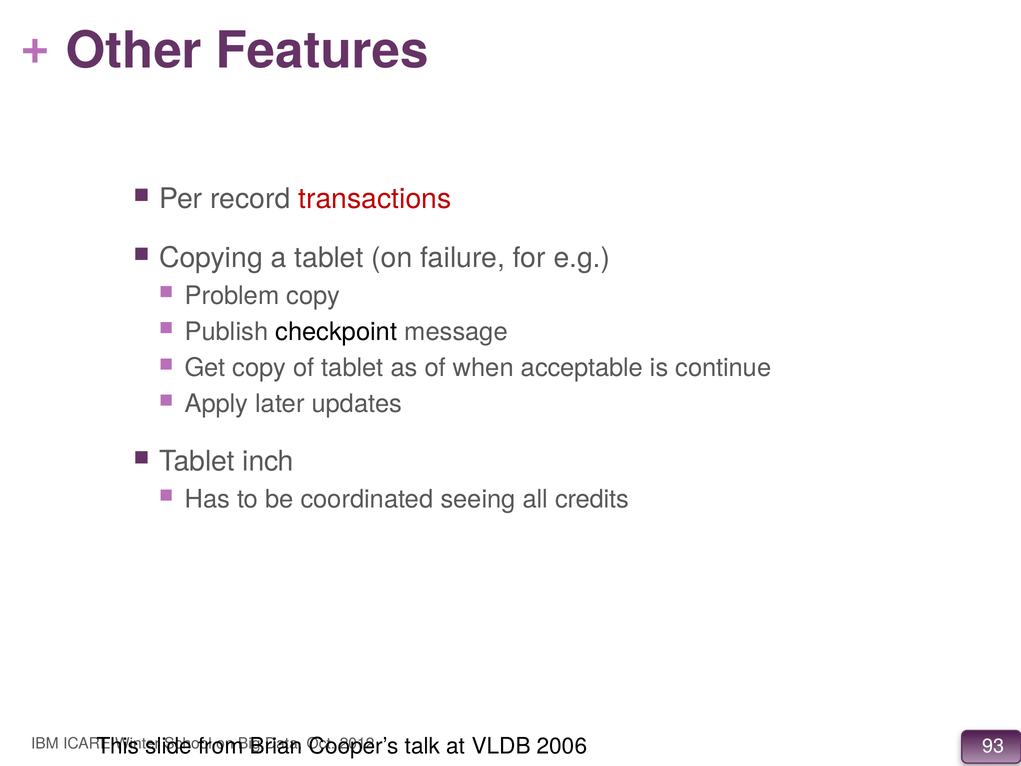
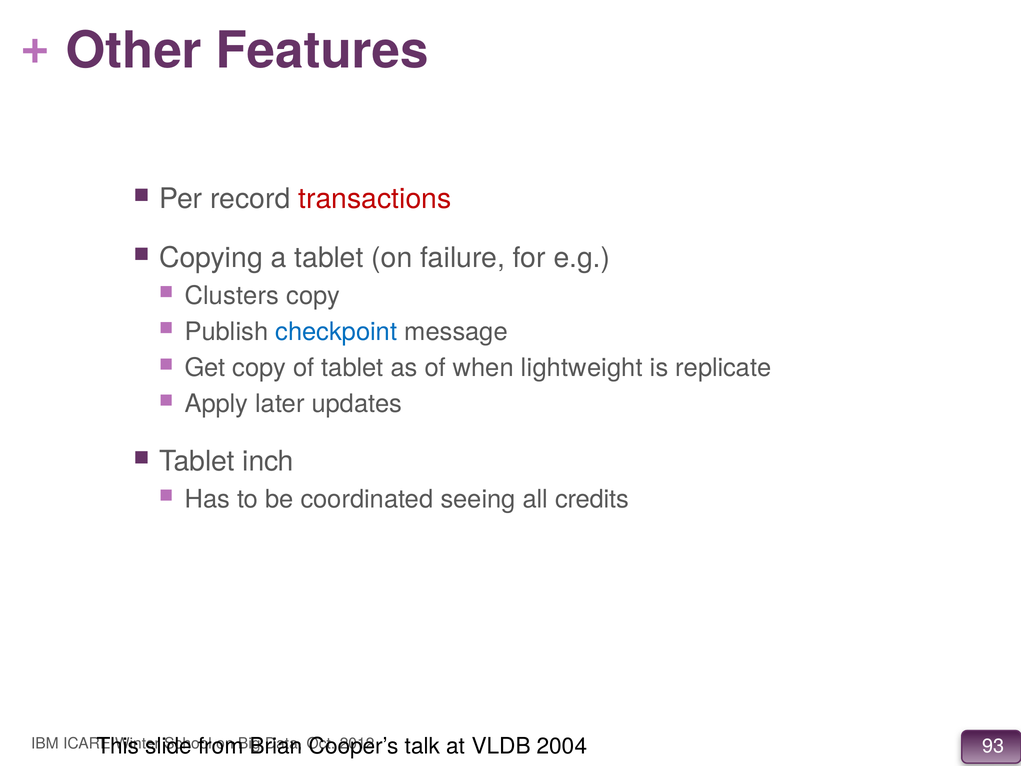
Problem: Problem -> Clusters
checkpoint colour: black -> blue
acceptable: acceptable -> lightweight
continue: continue -> replicate
2006: 2006 -> 2004
